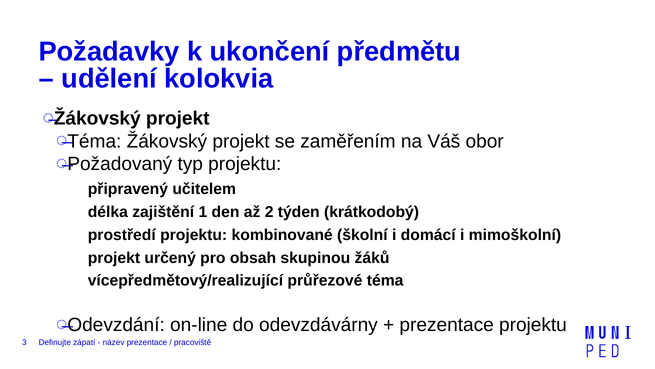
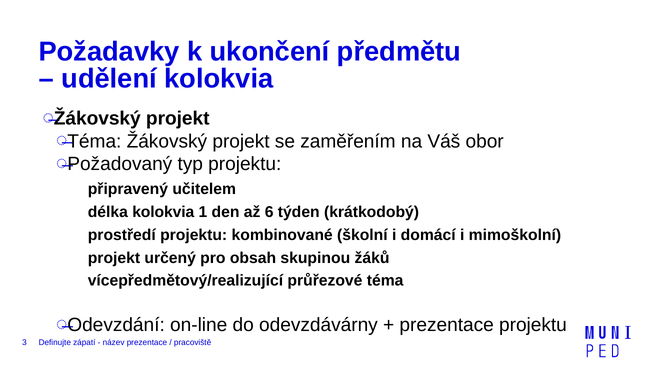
délka zajištění: zajištění -> kolokvia
2: 2 -> 6
